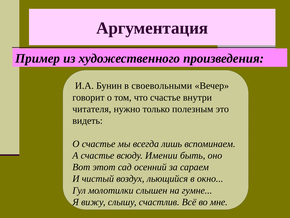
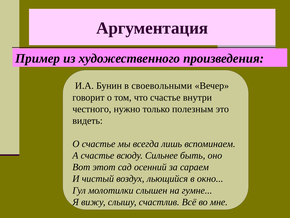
читателя: читателя -> честного
Имении: Имении -> Сильнее
